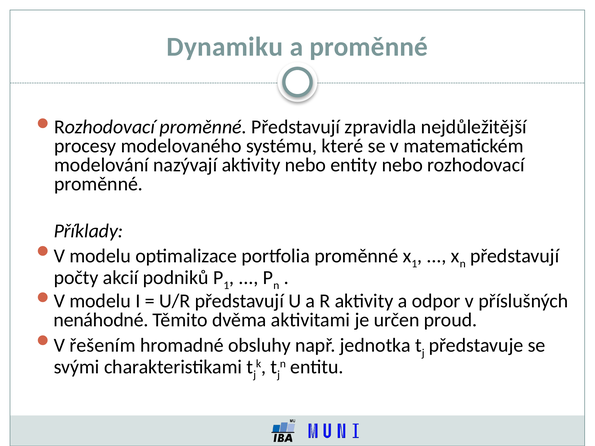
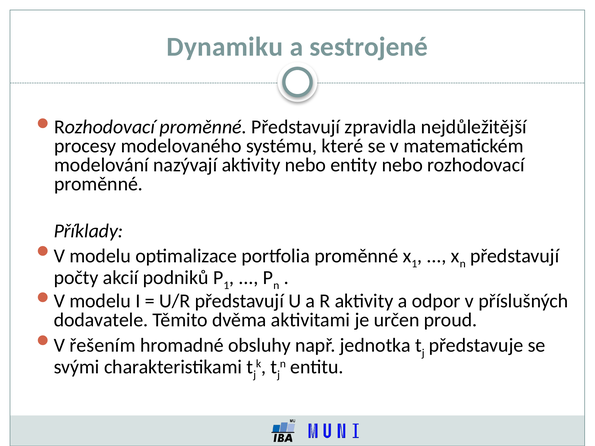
a proměnné: proměnné -> sestrojené
nenáhodné: nenáhodné -> dodavatele
